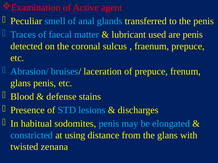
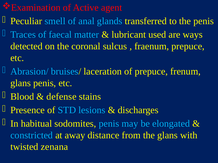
are penis: penis -> ways
using: using -> away
